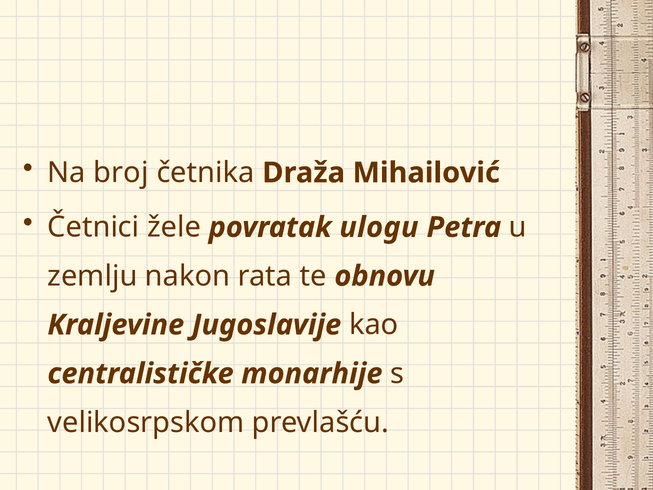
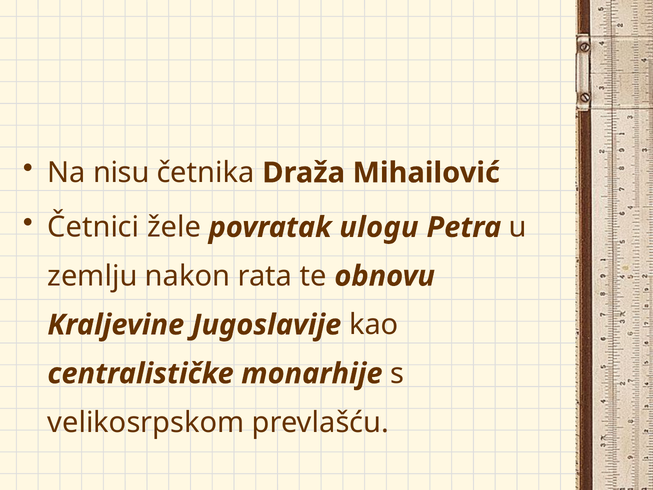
broj: broj -> nisu
